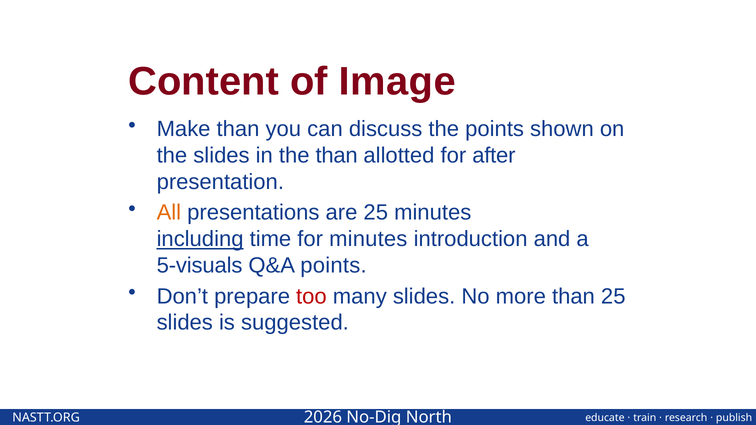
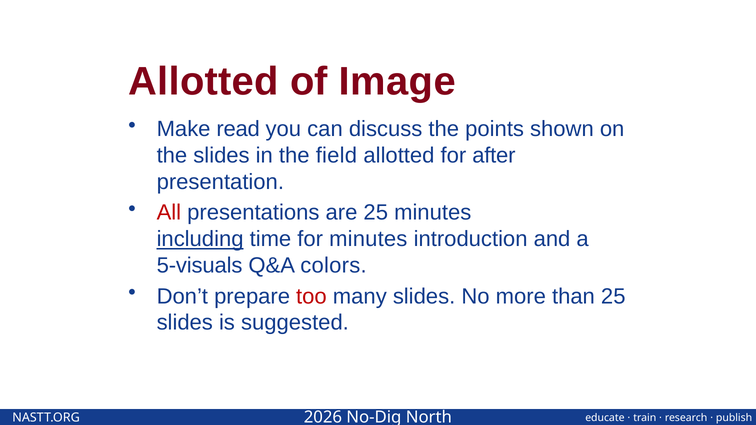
Content at (204, 82): Content -> Allotted
Make than: than -> read
the than: than -> field
All colour: orange -> red
Q&A points: points -> colors
